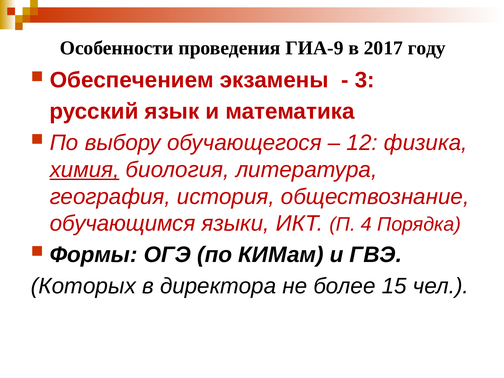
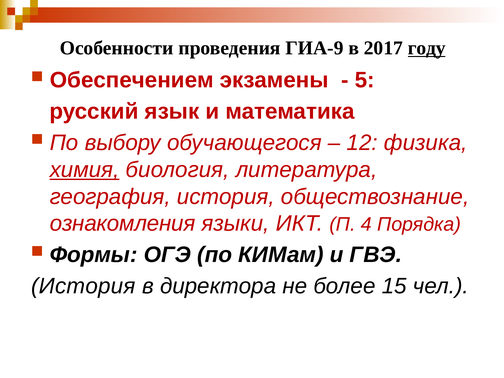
году underline: none -> present
3: 3 -> 5
обучающимся: обучающимся -> ознакомления
Которых at (83, 286): Которых -> История
